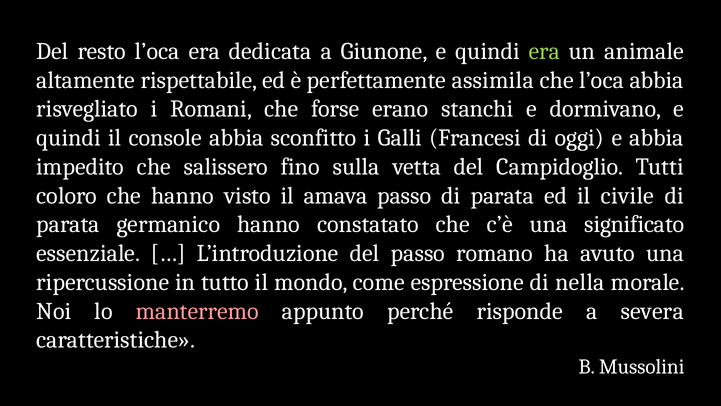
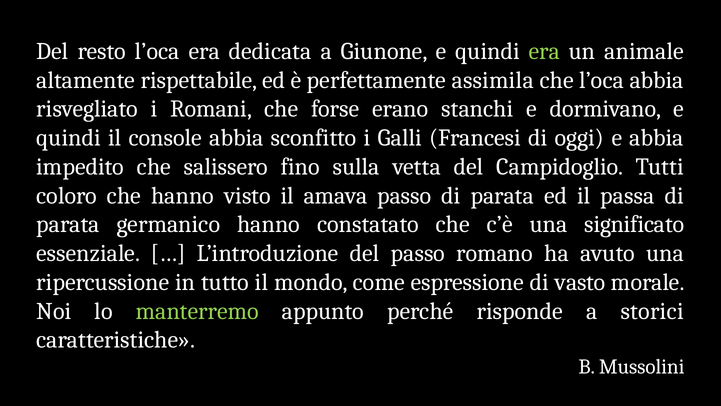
civile: civile -> passa
nella: nella -> vasto
manterremo colour: pink -> light green
severa: severa -> storici
